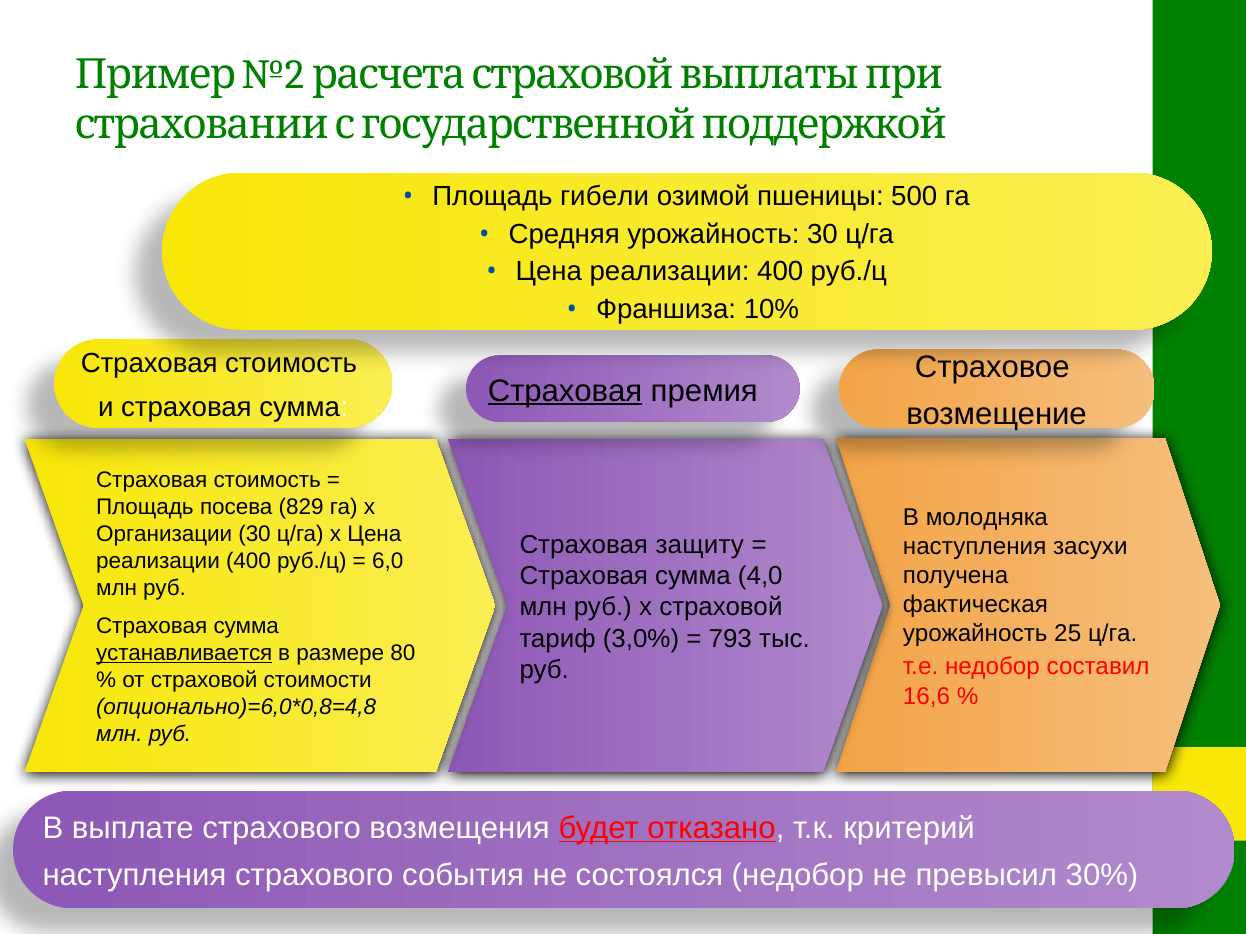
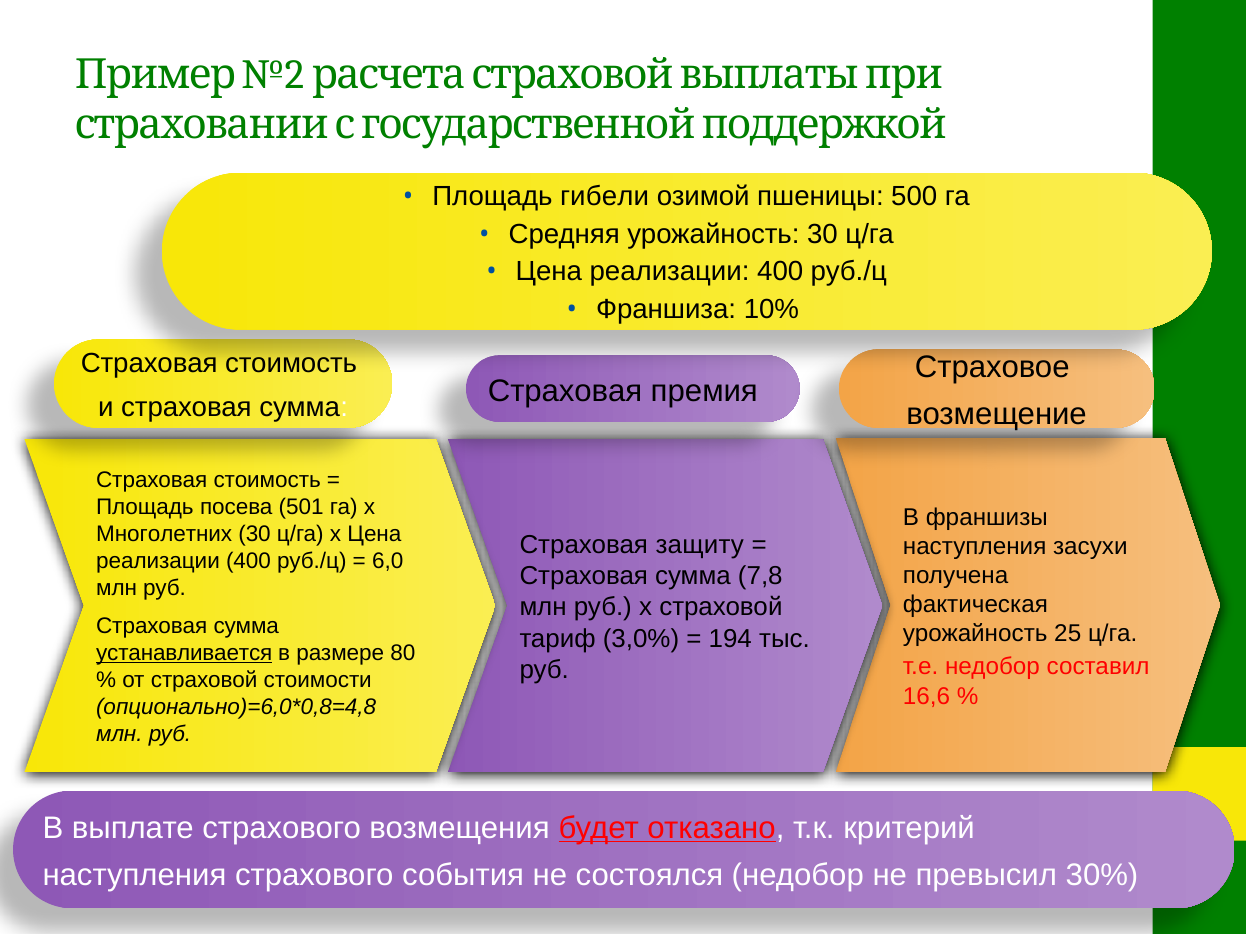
Страховая at (565, 391) underline: present -> none
829: 829 -> 501
молодняка: молодняка -> франшизы
Организации: Организации -> Многолетних
4,0: 4,0 -> 7,8
793: 793 -> 194
